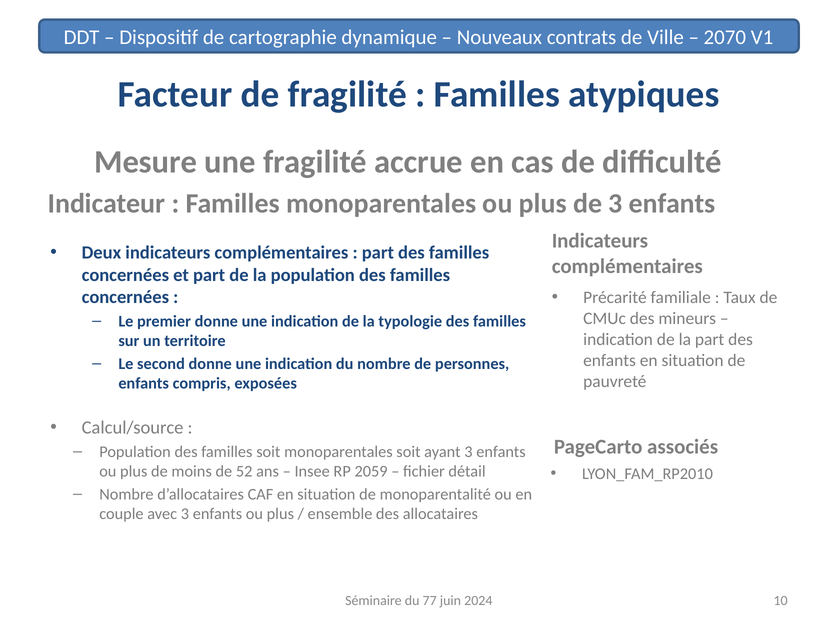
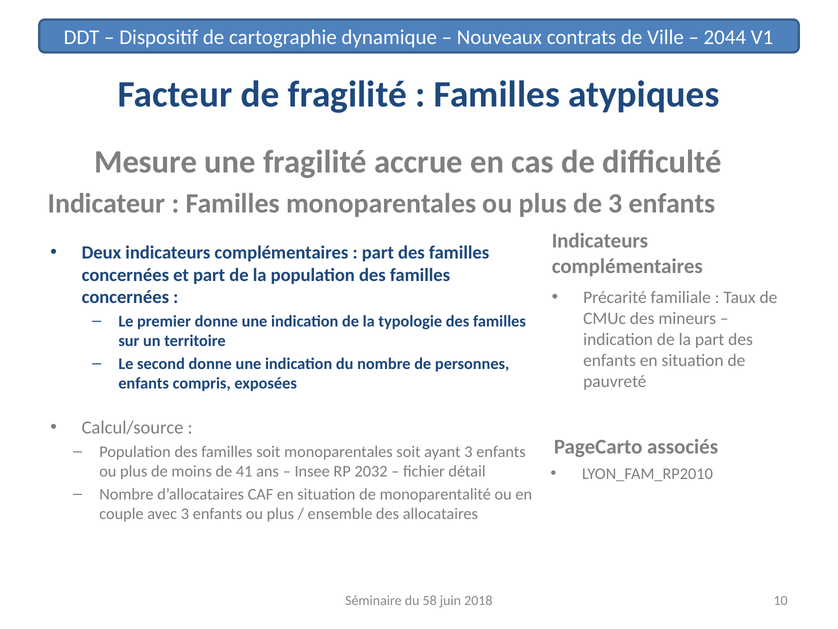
2070: 2070 -> 2044
52: 52 -> 41
2059: 2059 -> 2032
77: 77 -> 58
2024: 2024 -> 2018
